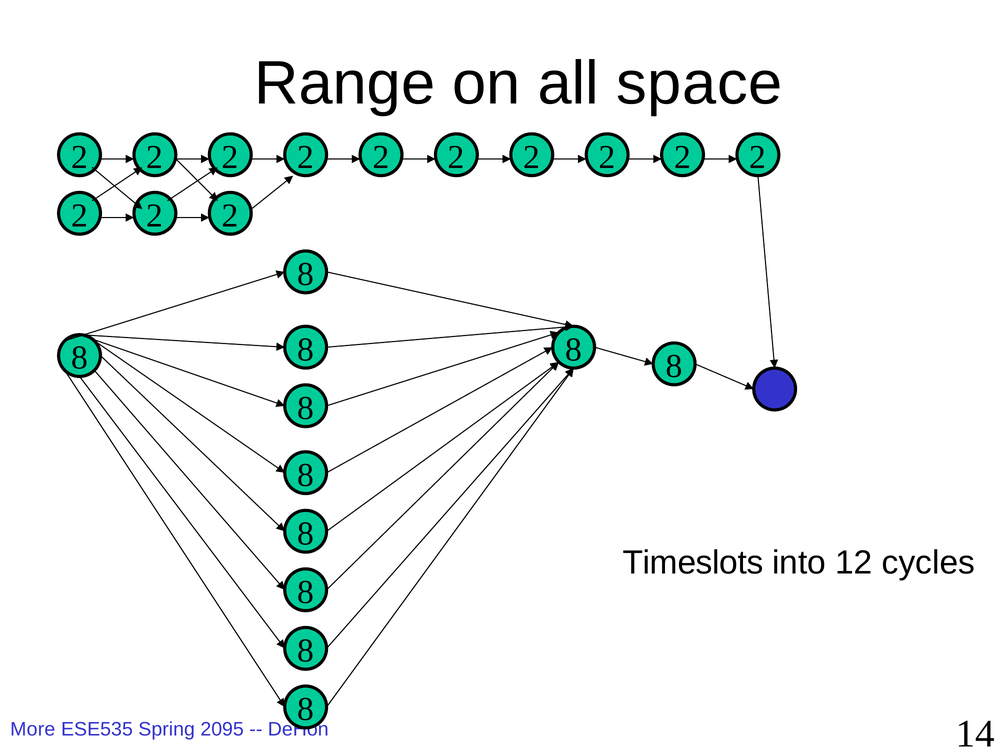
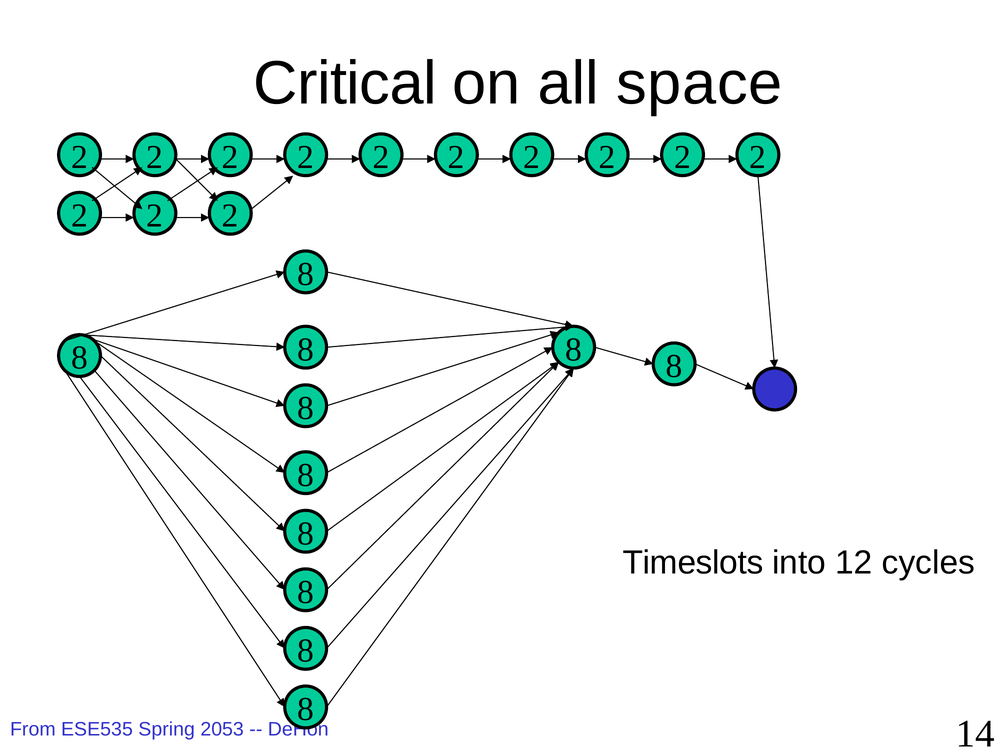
Range: Range -> Critical
More: More -> From
2095: 2095 -> 2053
